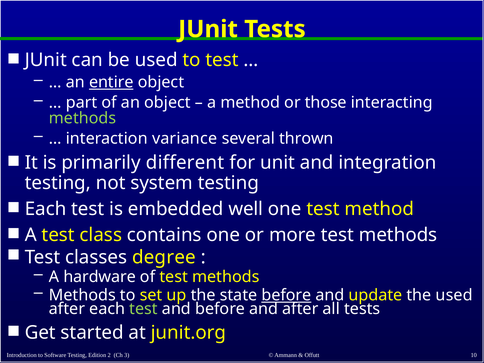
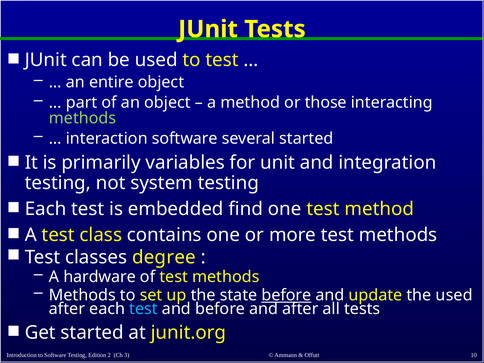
entire underline: present -> none
interaction variance: variance -> software
several thrown: thrown -> started
different: different -> variables
well: well -> find
test at (144, 309) colour: light green -> light blue
